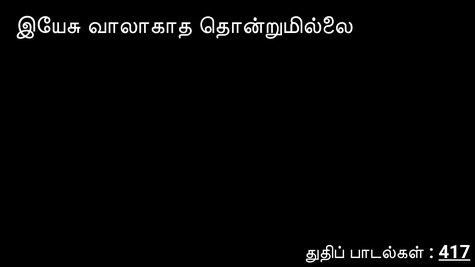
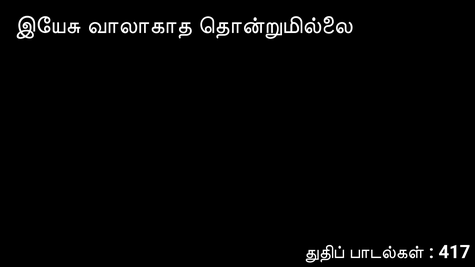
417 underline: present -> none
